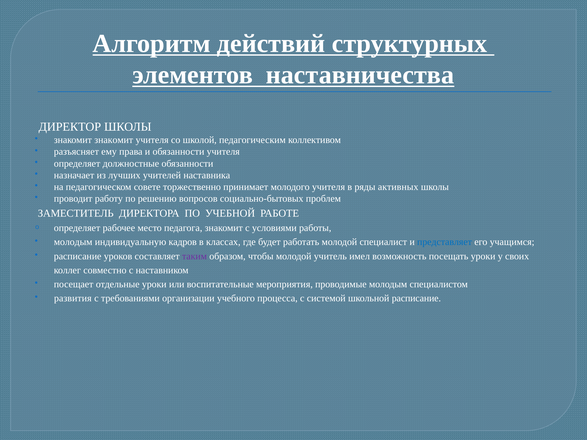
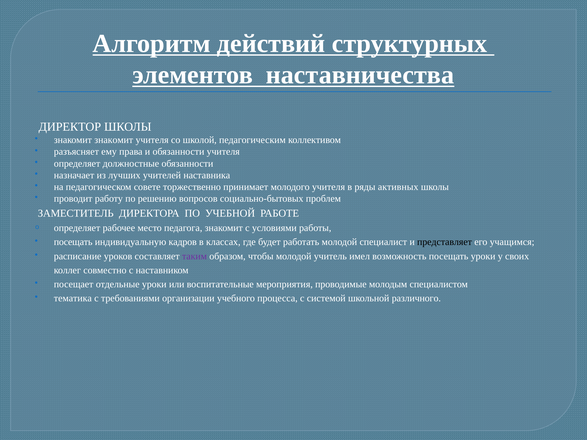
молодым at (73, 242): молодым -> посещать
представляет colour: blue -> black
развития: развития -> тематика
школьной расписание: расписание -> различного
